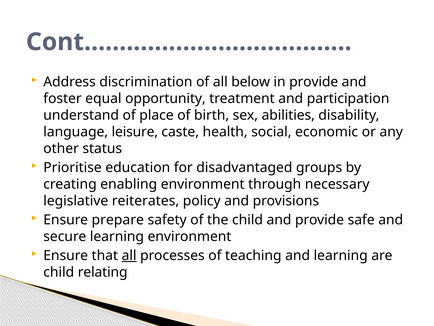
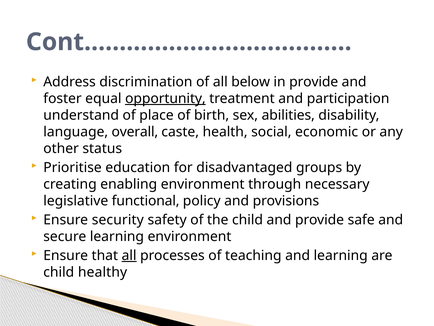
opportunity underline: none -> present
leisure: leisure -> overall
reiterates: reiterates -> functional
prepare: prepare -> security
relating: relating -> healthy
